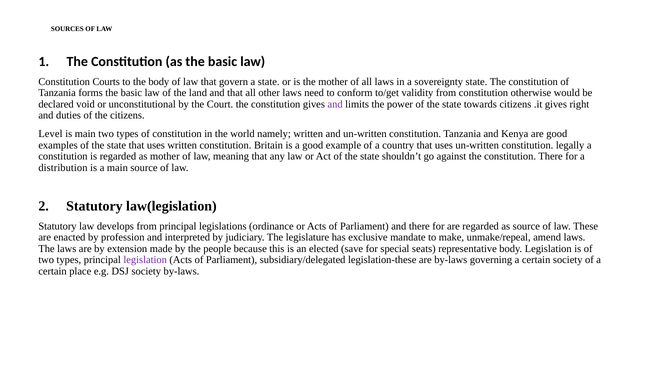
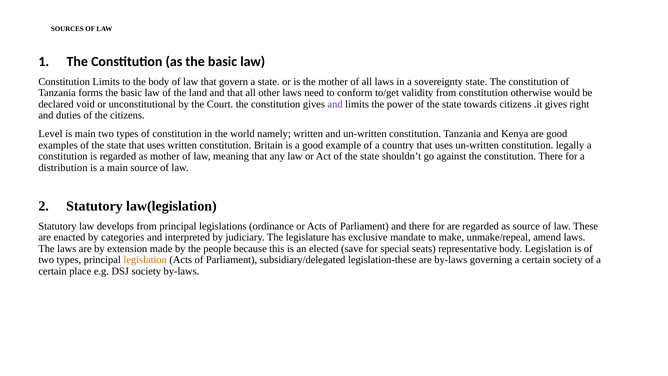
Constitution Courts: Courts -> Limits
profession: profession -> categories
legislation at (145, 260) colour: purple -> orange
